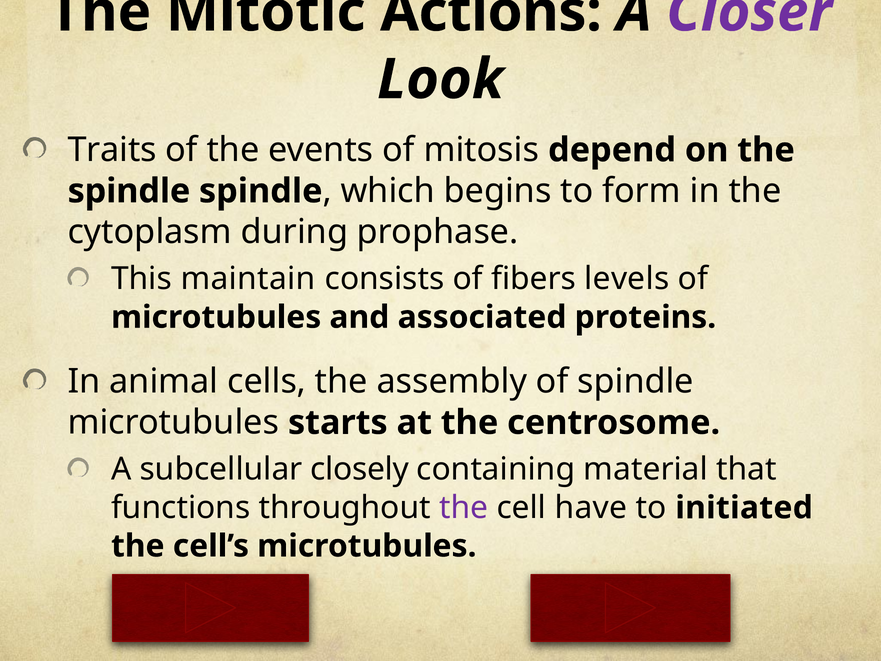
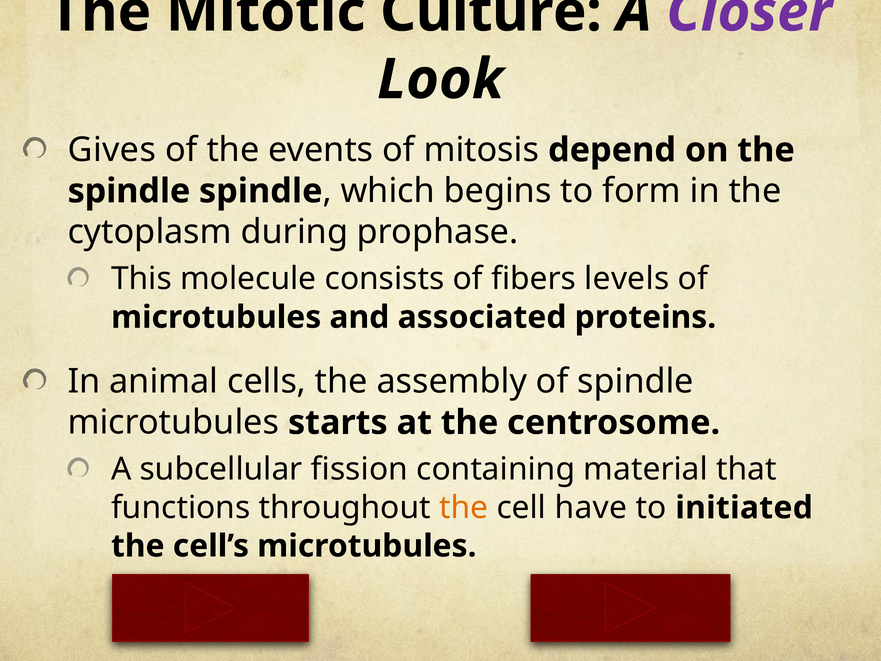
Actions: Actions -> Culture
Traits: Traits -> Gives
maintain: maintain -> molecule
closely: closely -> fission
the at (464, 508) colour: purple -> orange
